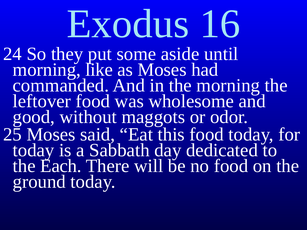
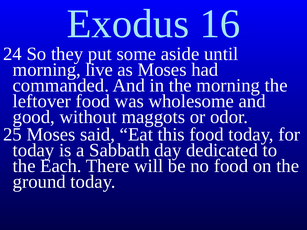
like: like -> live
